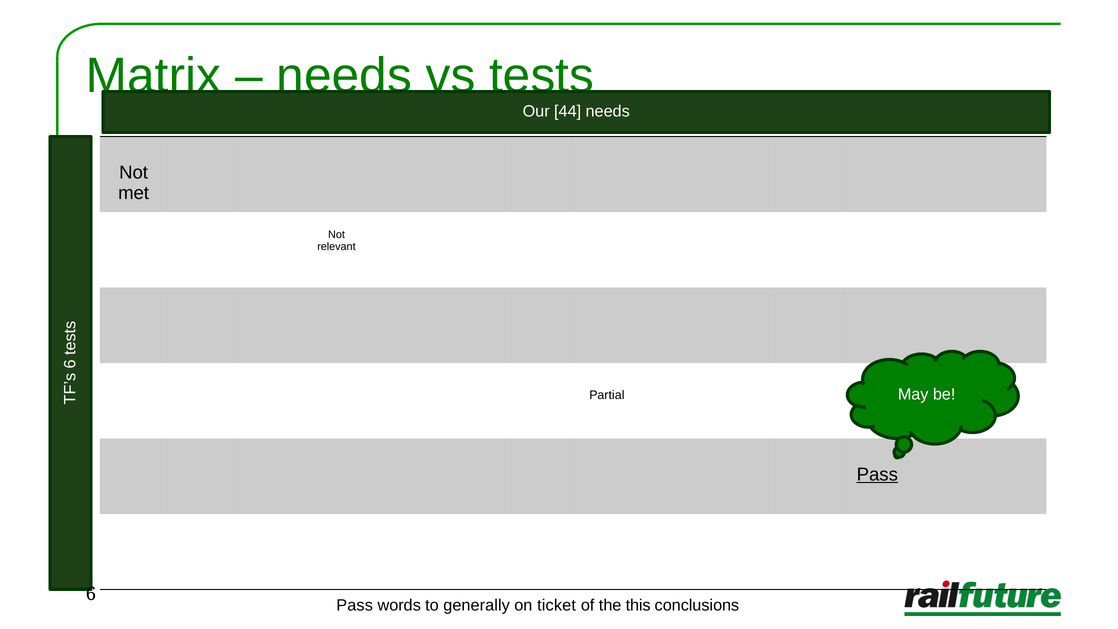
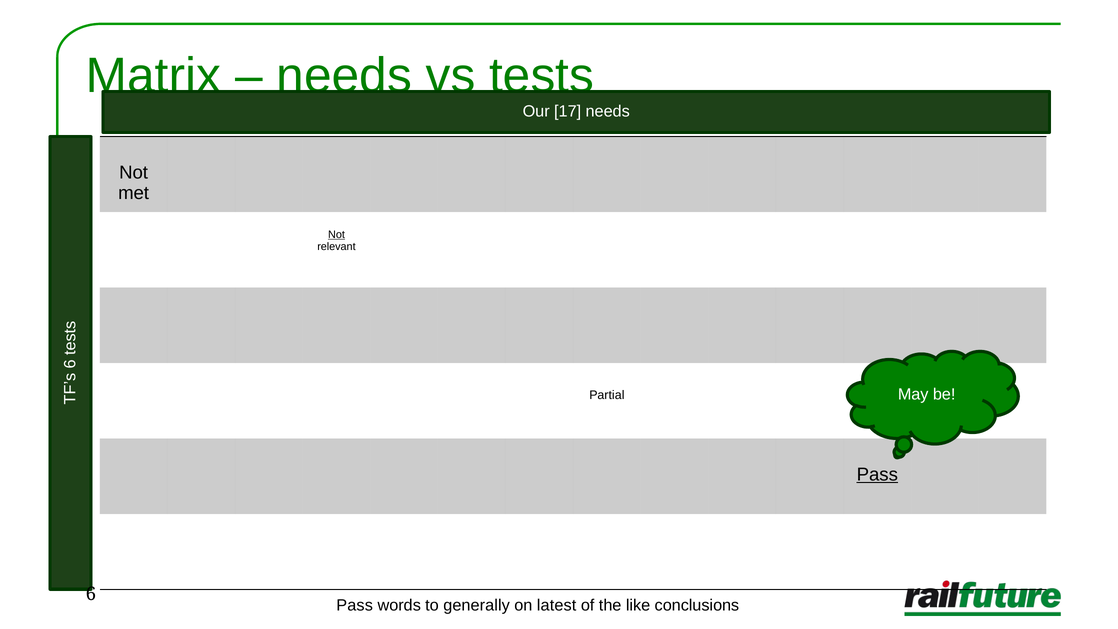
44: 44 -> 17
Not at (337, 235) underline: none -> present
ticket: ticket -> latest
this: this -> like
